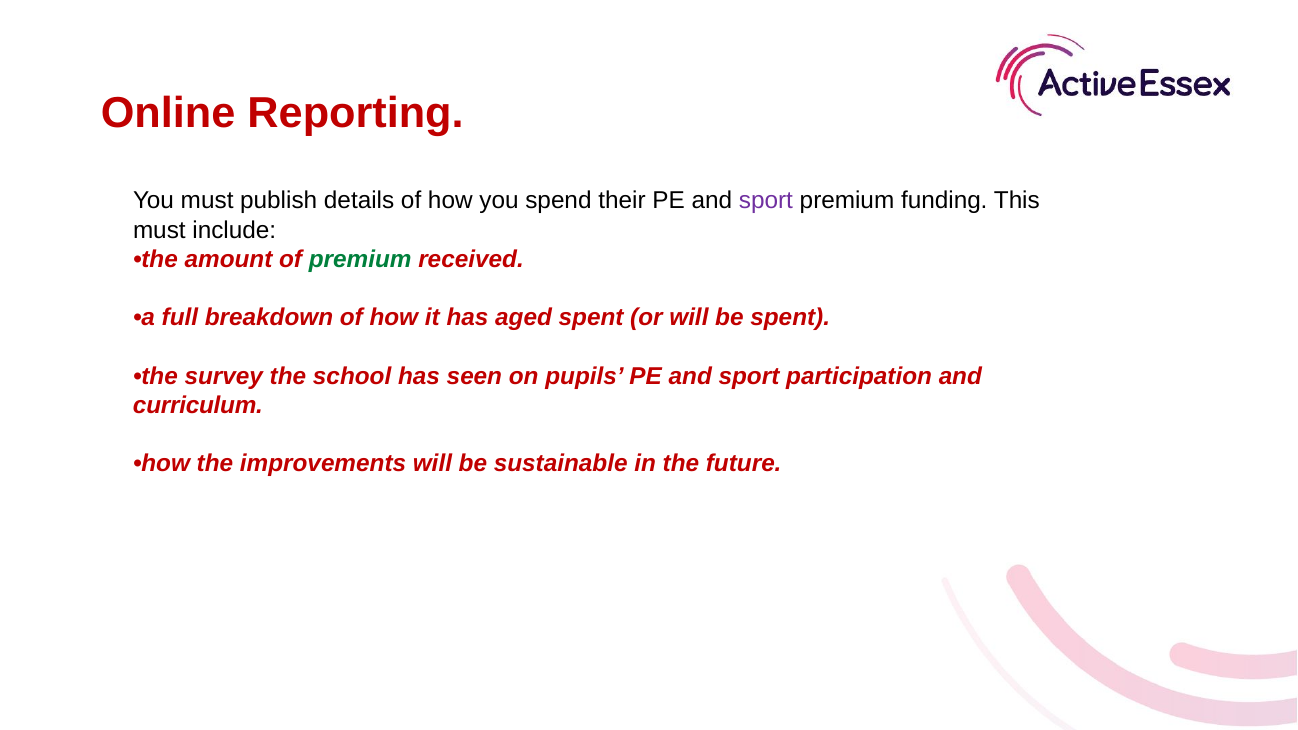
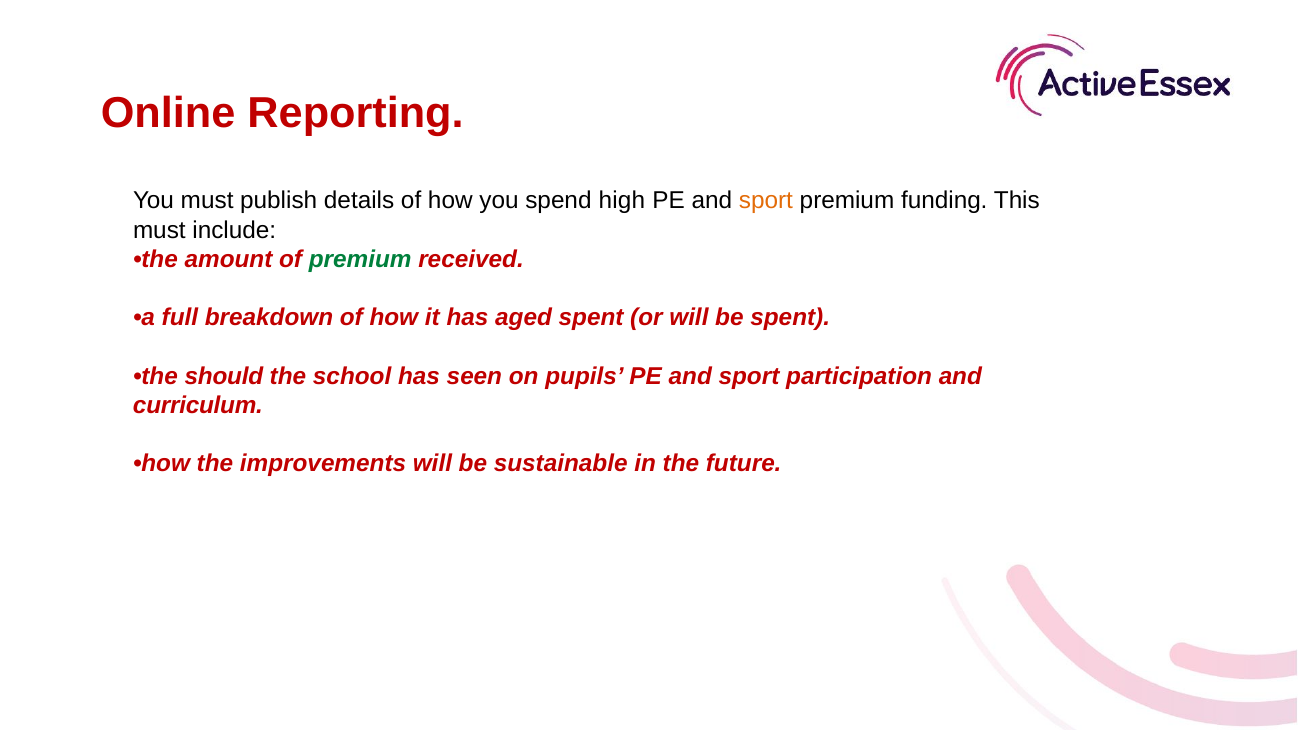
their: their -> high
sport at (766, 201) colour: purple -> orange
survey: survey -> should
